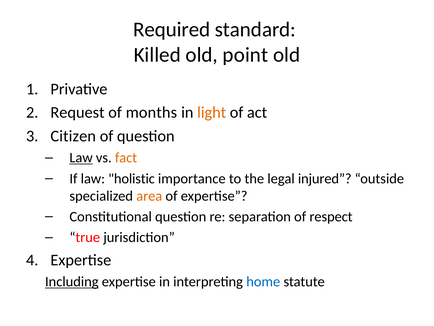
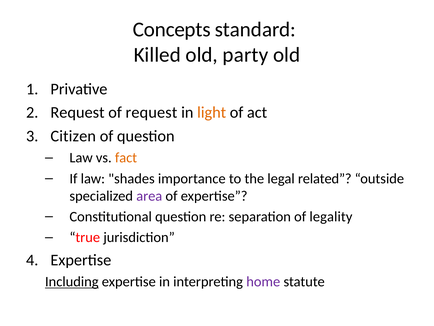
Required: Required -> Concepts
point: point -> party
of months: months -> request
Law at (81, 158) underline: present -> none
holistic: holistic -> shades
injured: injured -> related
area colour: orange -> purple
respect: respect -> legality
home colour: blue -> purple
